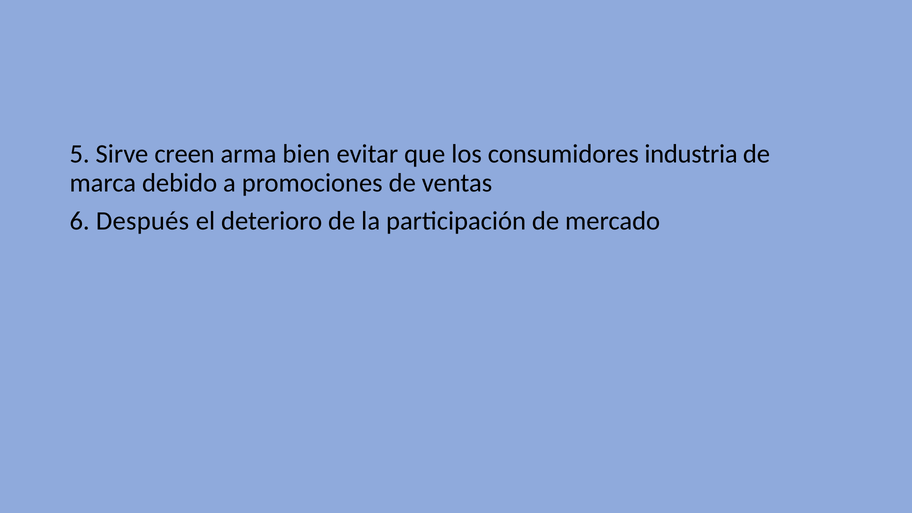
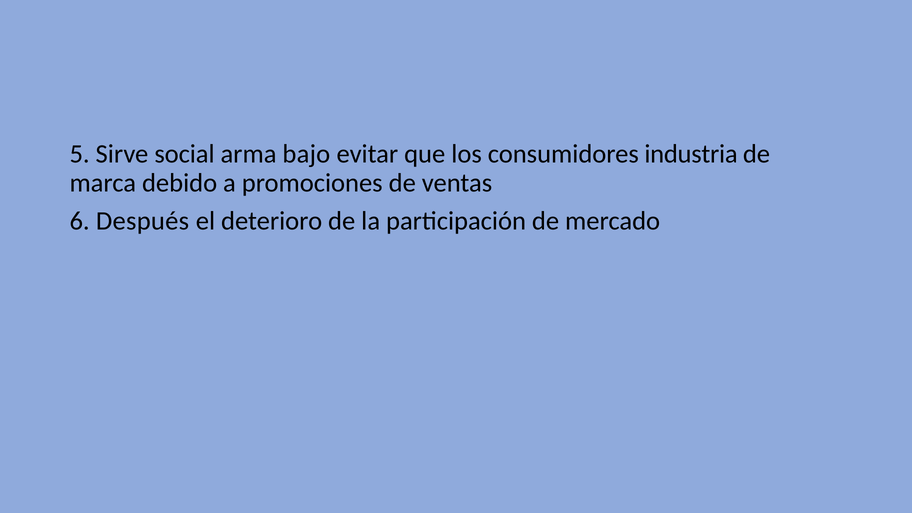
creen: creen -> social
bien: bien -> bajo
